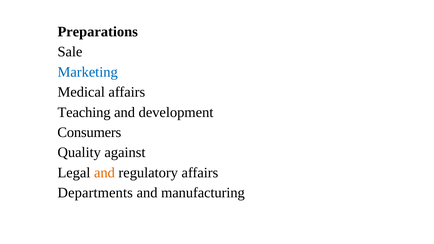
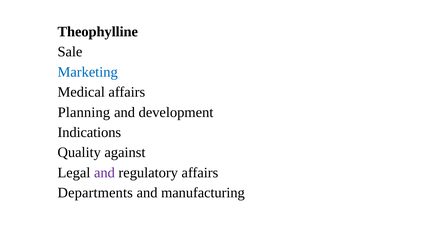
Preparations: Preparations -> Theophylline
Teaching: Teaching -> Planning
Consumers: Consumers -> Indications
and at (104, 173) colour: orange -> purple
